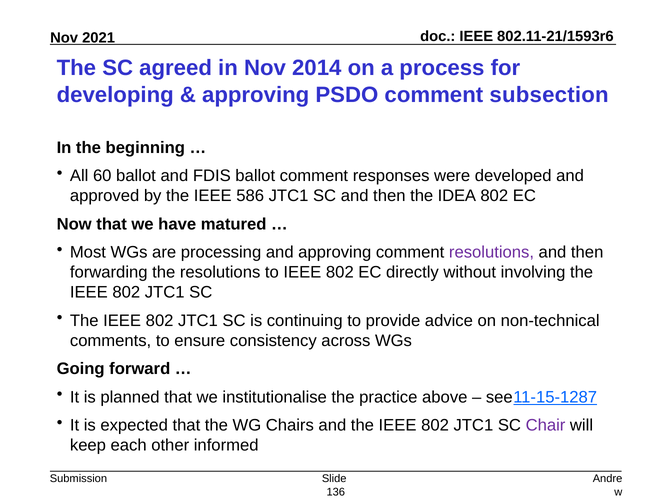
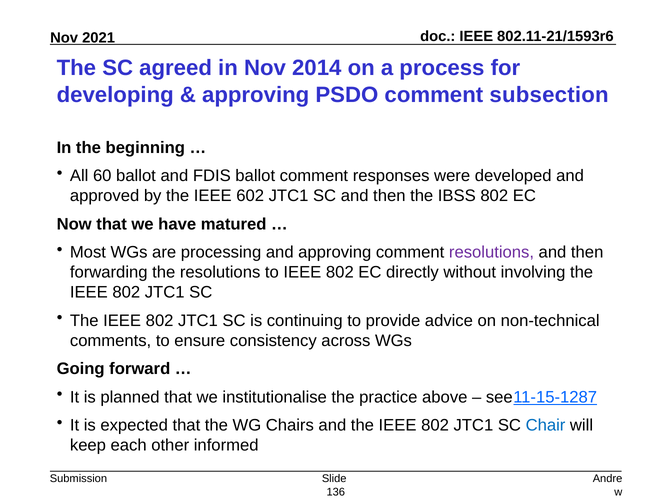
586: 586 -> 602
IDEA: IDEA -> IBSS
Chair colour: purple -> blue
